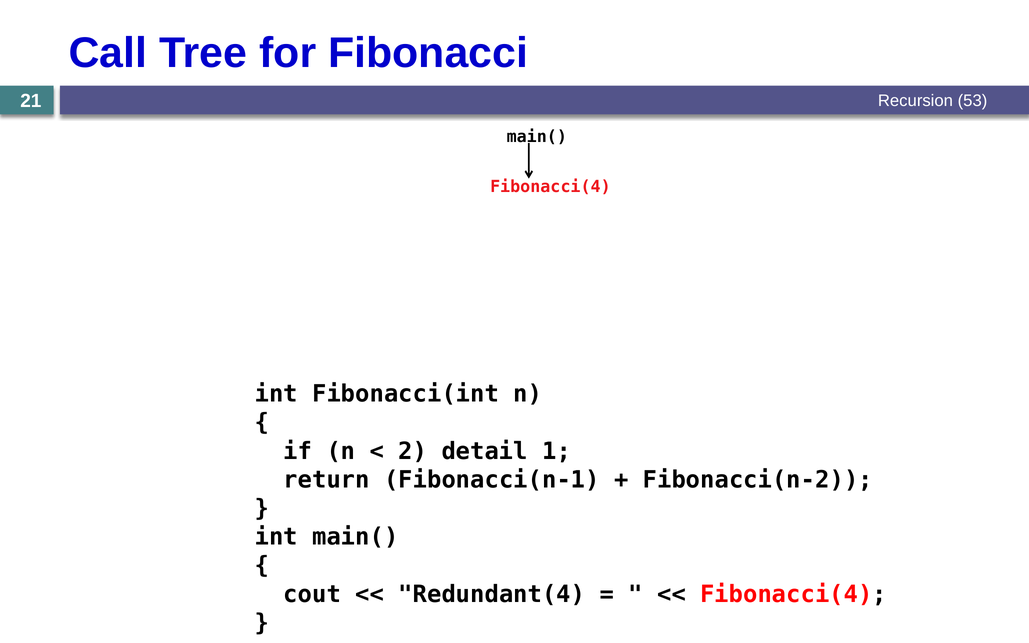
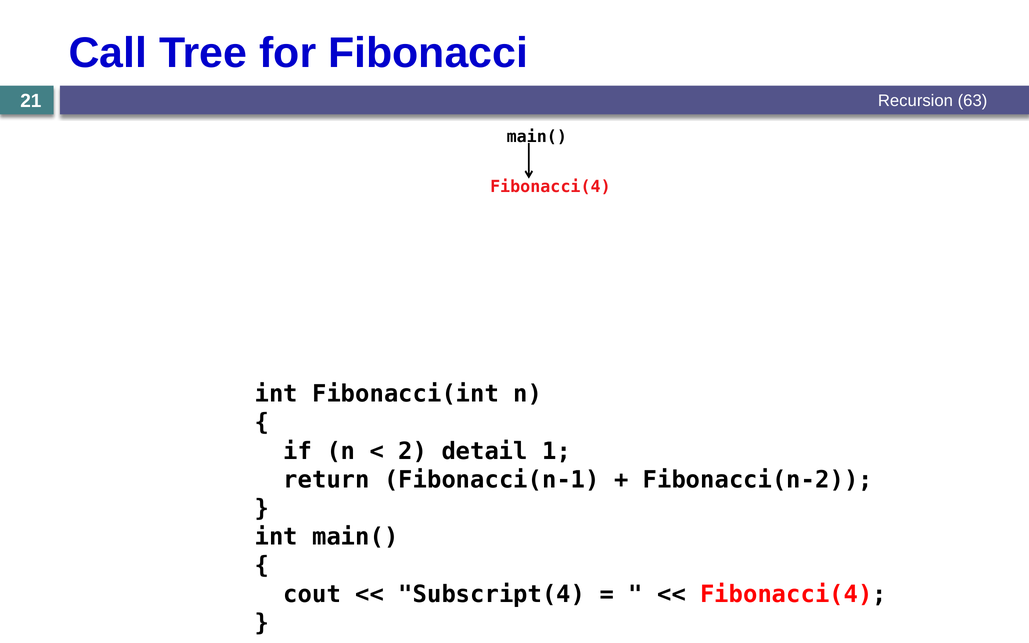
53: 53 -> 63
Redundant(4: Redundant(4 -> Subscript(4
